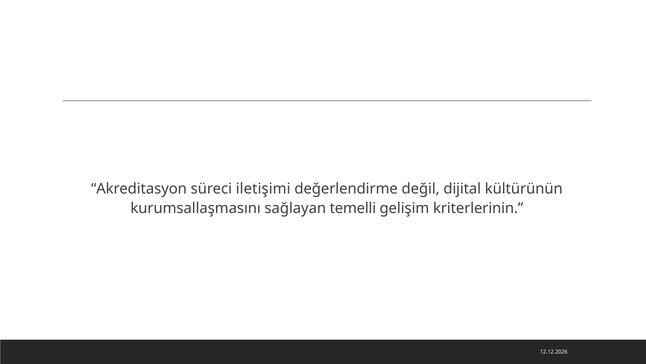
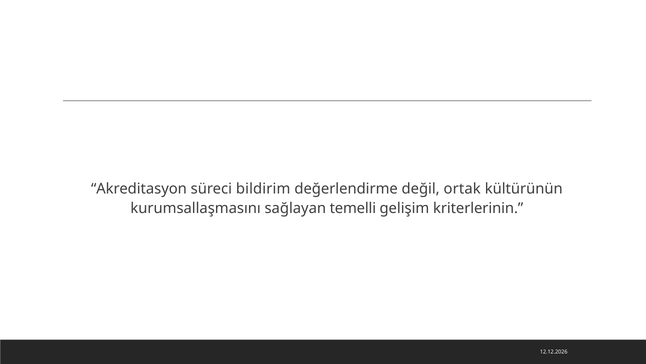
iletişimi: iletişimi -> bildirim
dijital: dijital -> ortak
